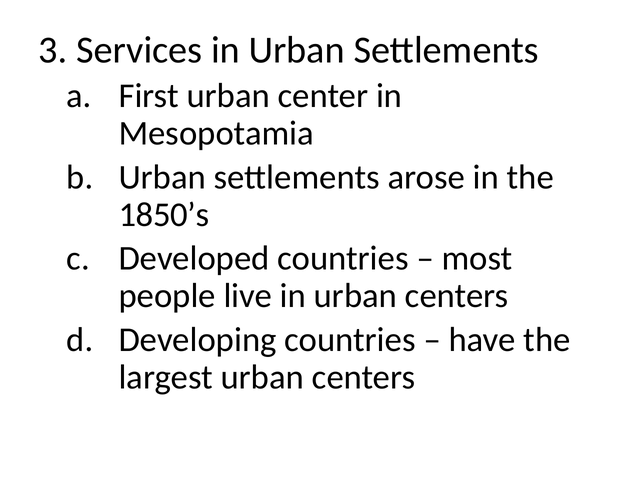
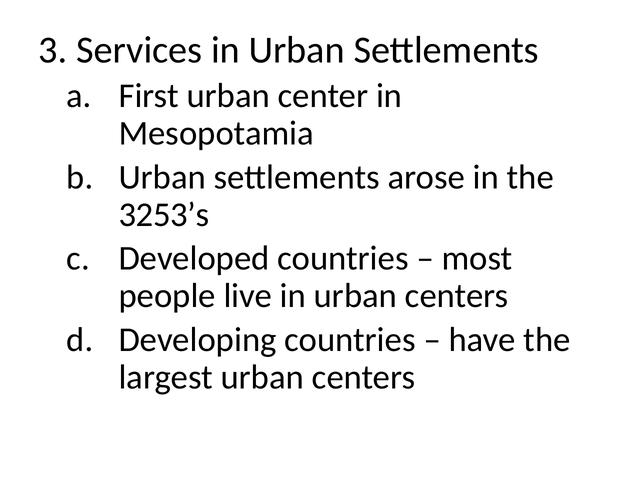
1850’s: 1850’s -> 3253’s
